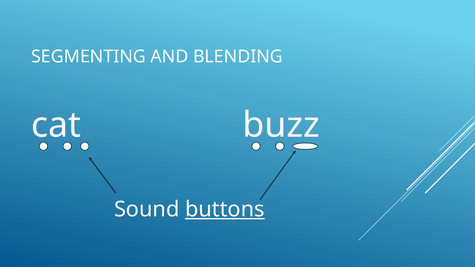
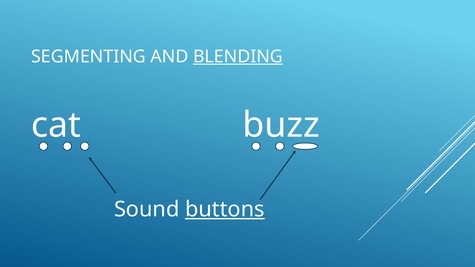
BLENDING underline: none -> present
